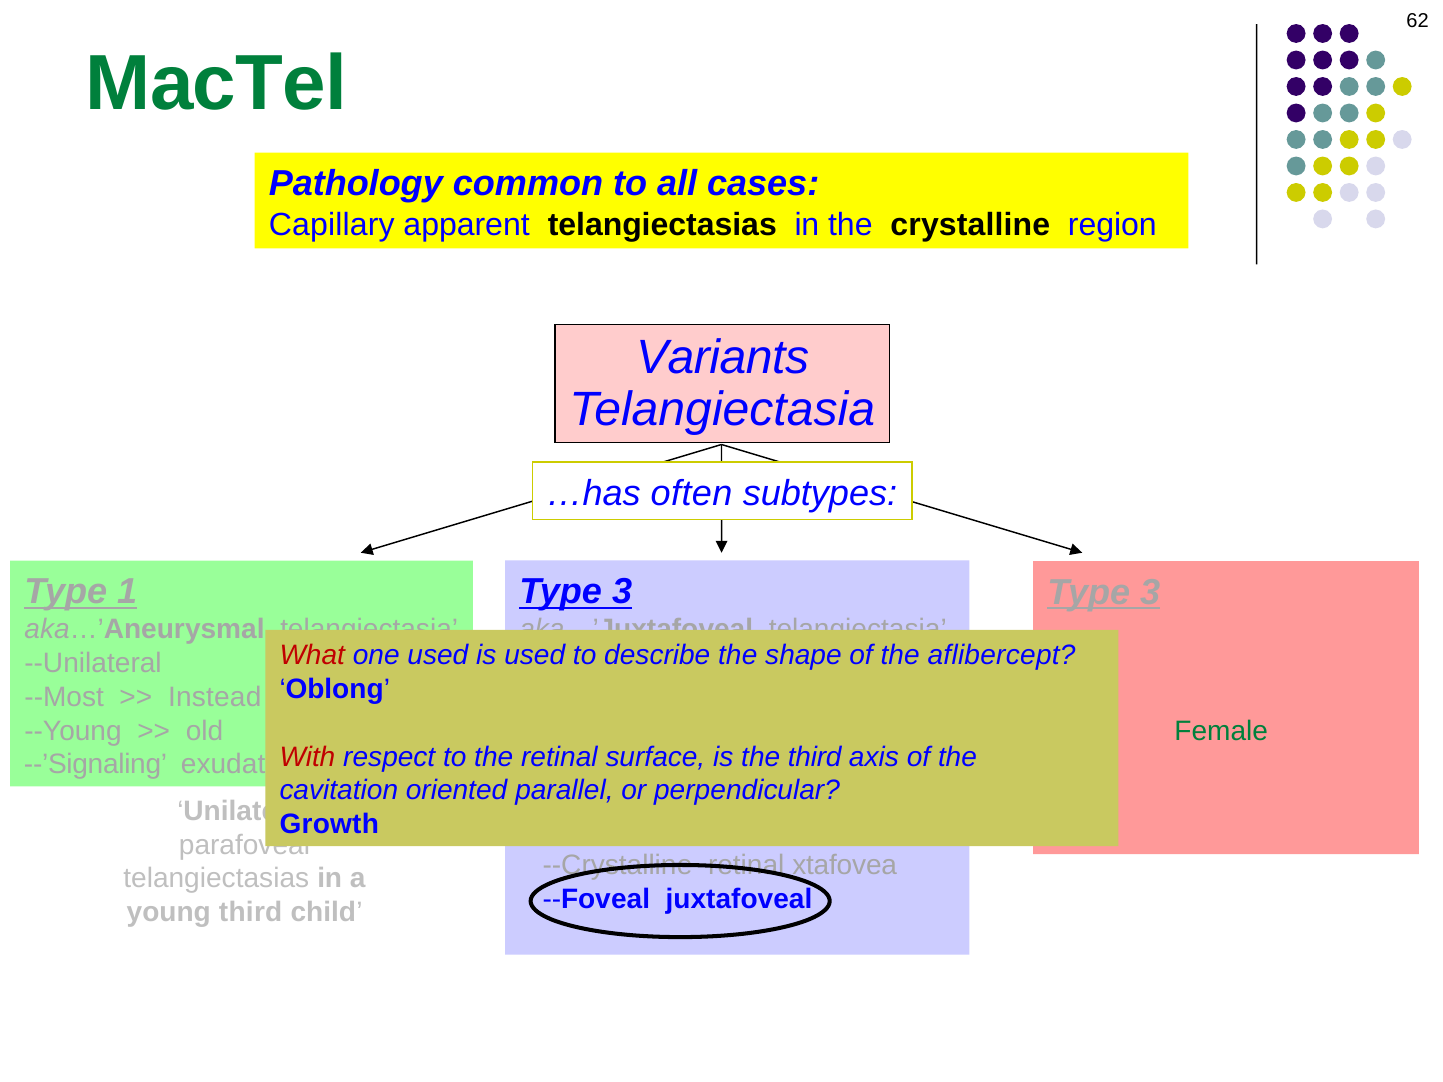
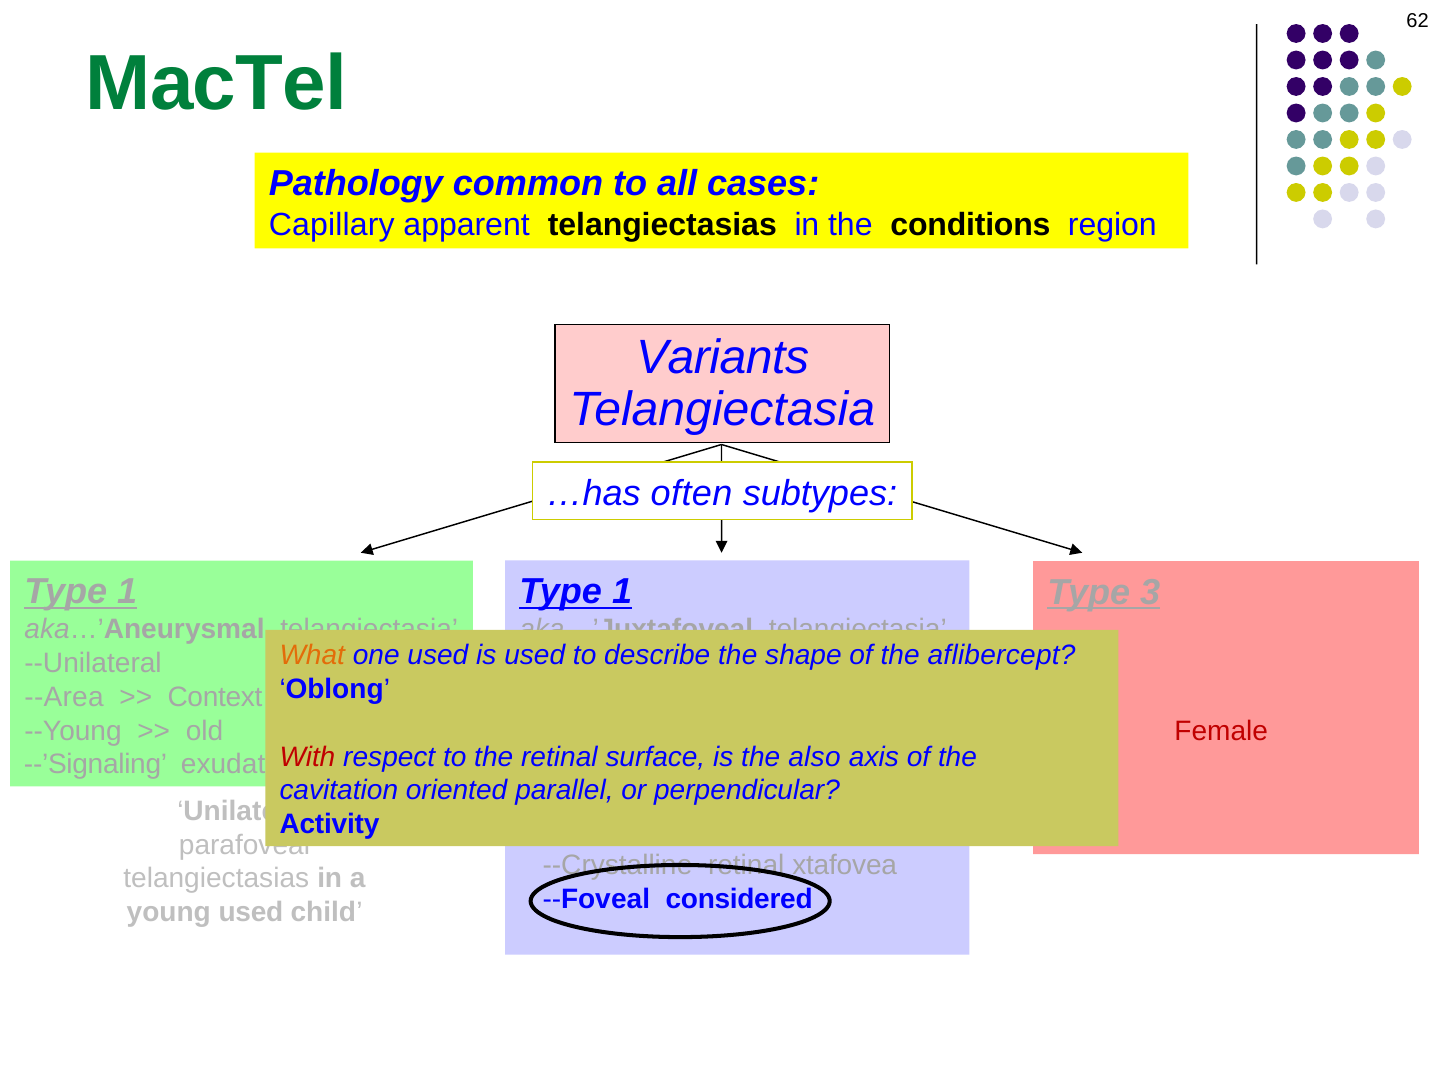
crystalline: crystalline -> conditions
3 at (622, 592): 3 -> 1
What colour: red -> orange
--Most: --Most -> --Area
Instead: Instead -> Context
Female at (1221, 731) colour: green -> red
the third: third -> also
Growth: Growth -> Activity
juxtafoveal: juxtafoveal -> considered
young third: third -> used
